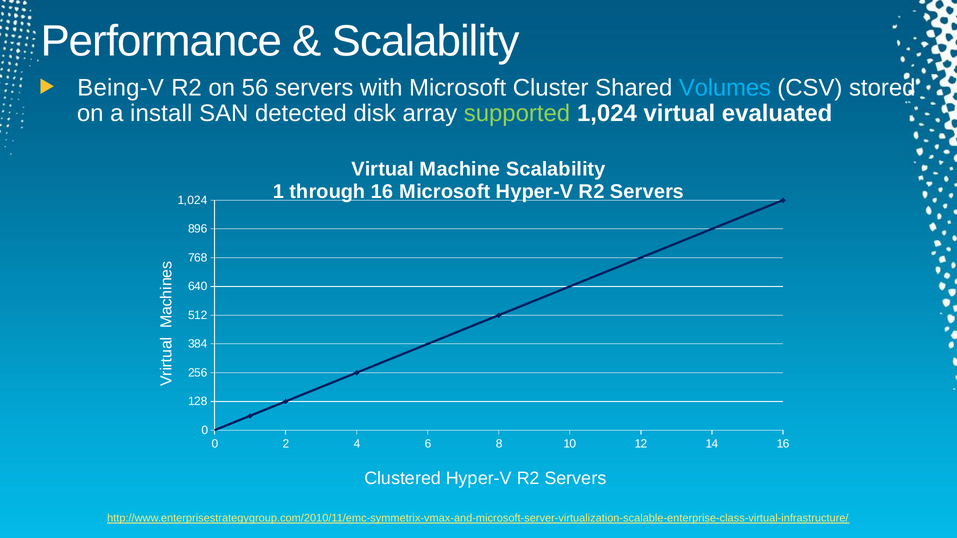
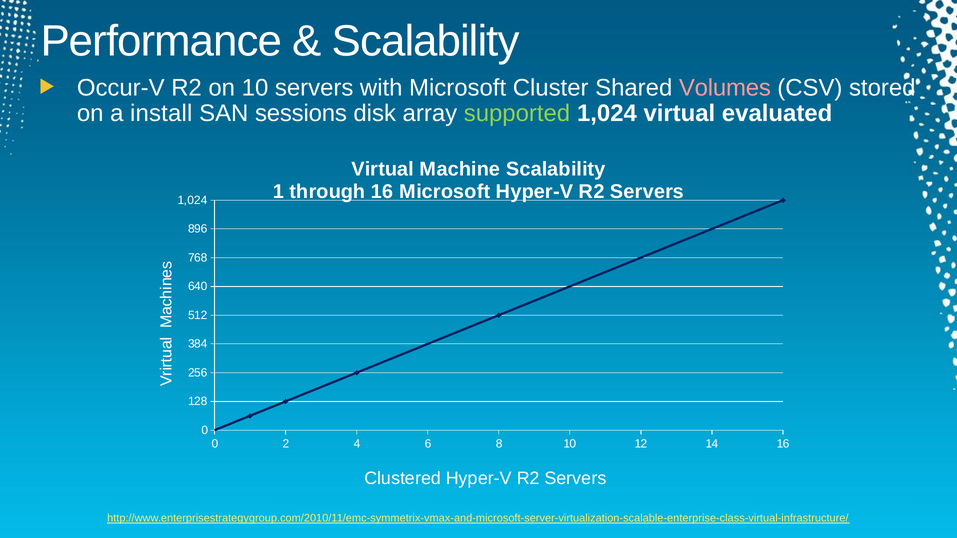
Being-V: Being-V -> Occur-V
on 56: 56 -> 10
Volumes colour: light blue -> pink
detected: detected -> sessions
